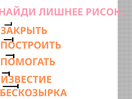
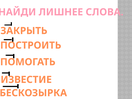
РИСОК: РИСОК -> СЛОВА
